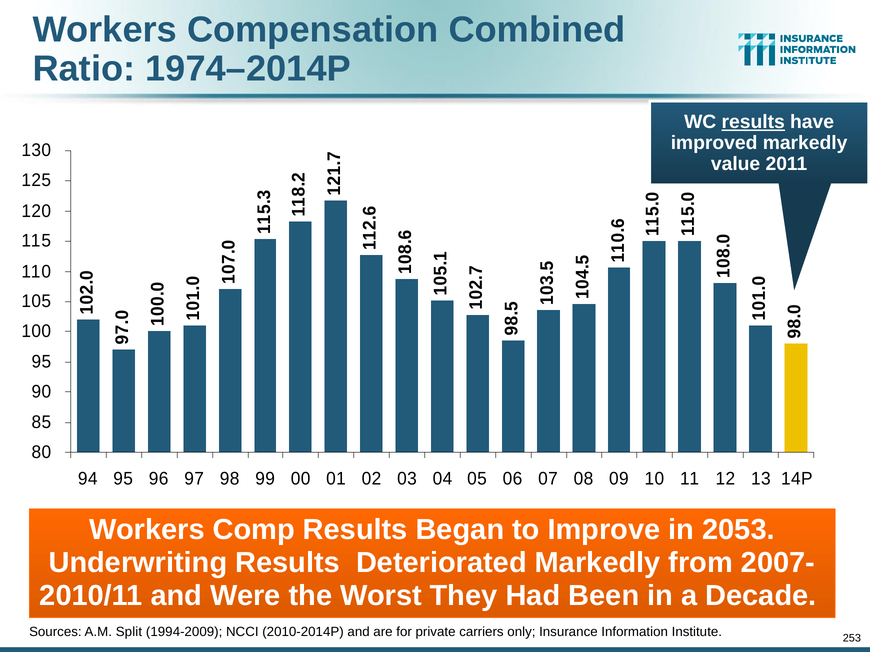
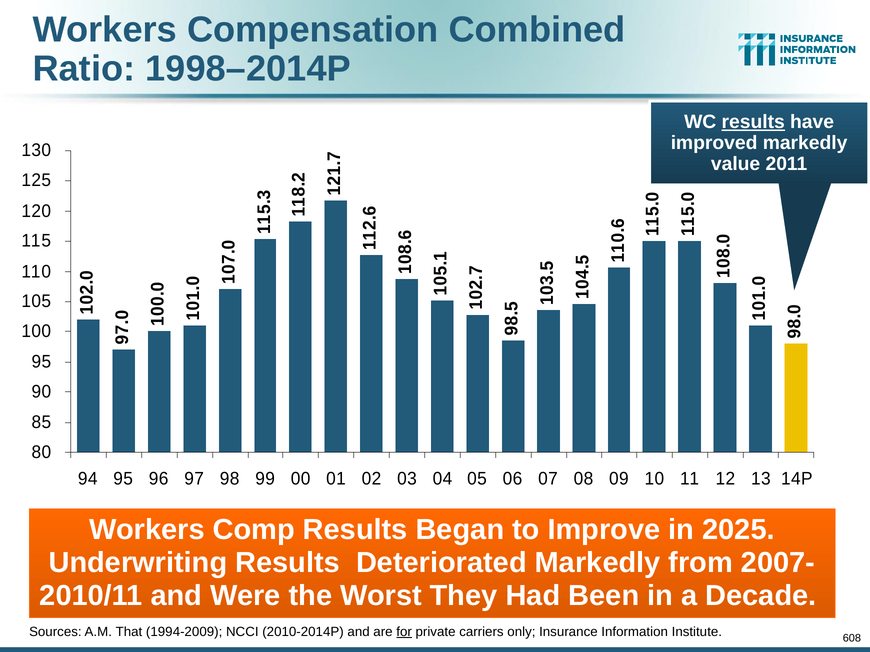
1974–2014P: 1974–2014P -> 1998–2014P
2053: 2053 -> 2025
Split: Split -> That
for underline: none -> present
253: 253 -> 608
